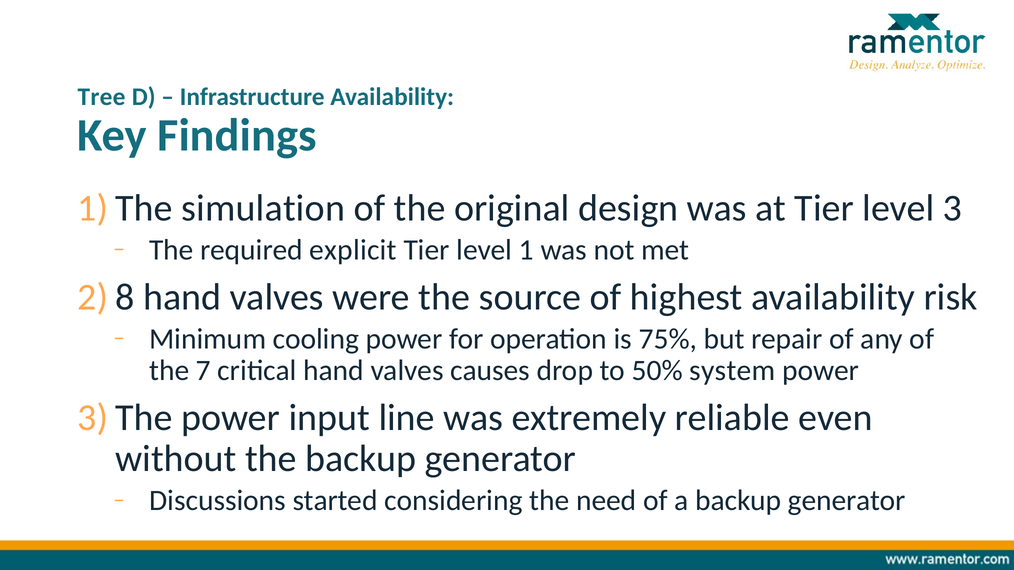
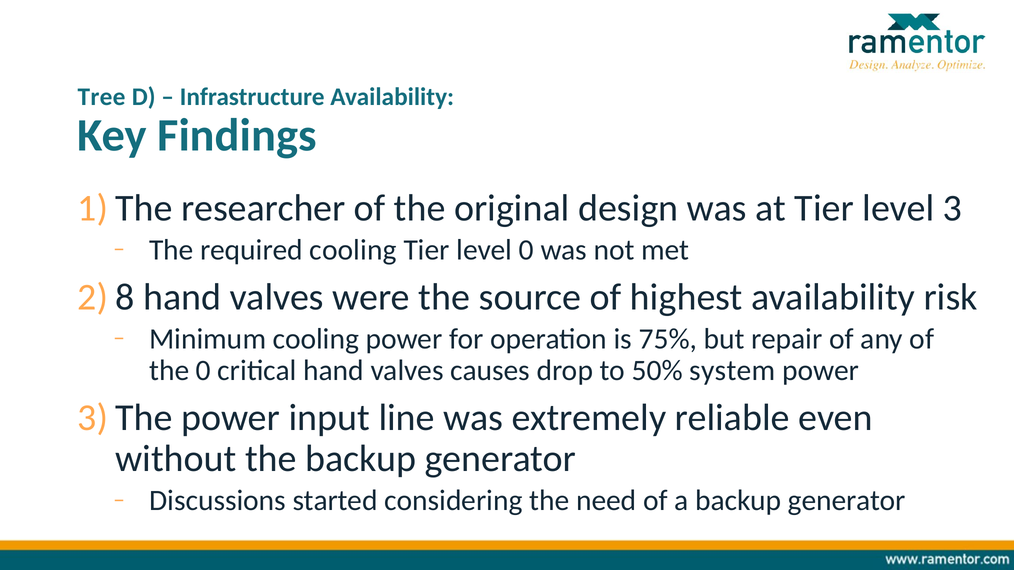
simulation: simulation -> researcher
required explicit: explicit -> cooling
level 1: 1 -> 0
the 7: 7 -> 0
